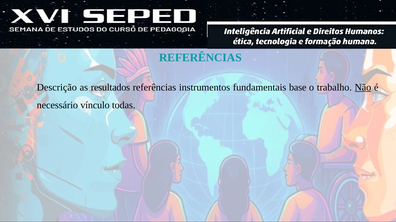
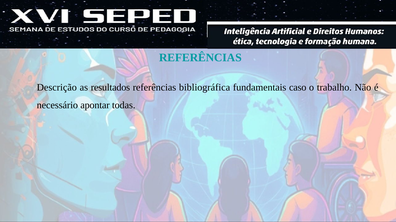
instrumentos: instrumentos -> bibliográfica
base: base -> caso
Não underline: present -> none
vínculo: vínculo -> apontar
